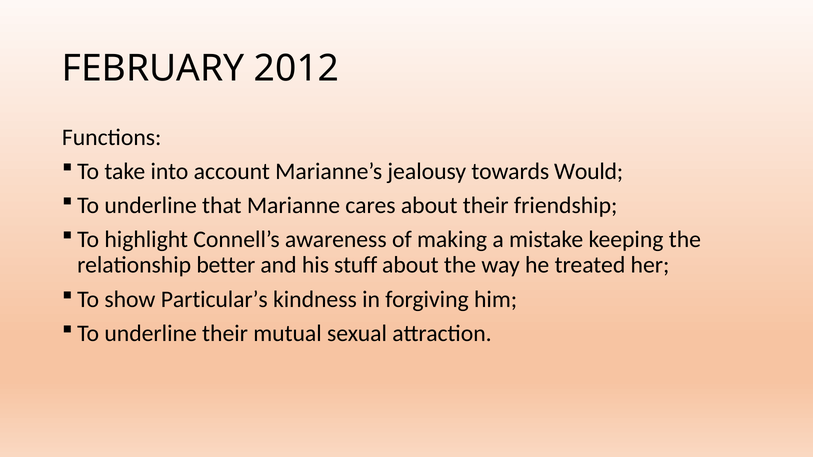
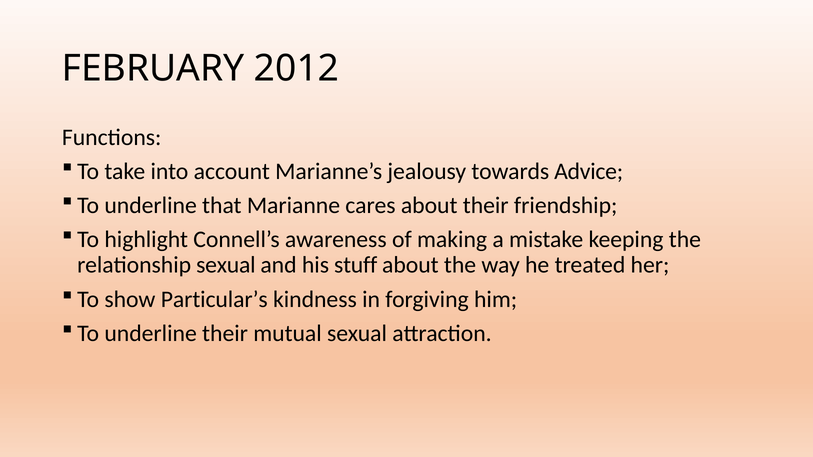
Would: Would -> Advice
relationship better: better -> sexual
